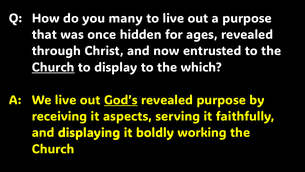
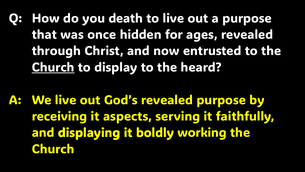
many: many -> death
which: which -> heard
God’s underline: present -> none
